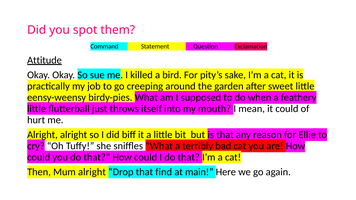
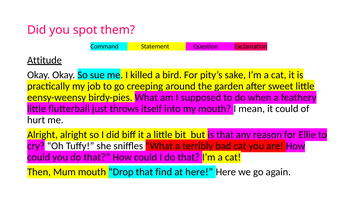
Mum alright: alright -> mouth
at main: main -> here
